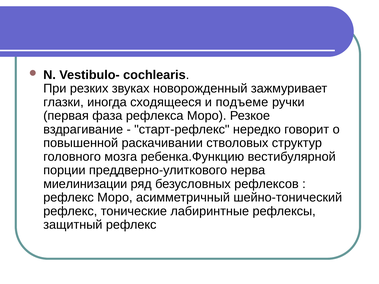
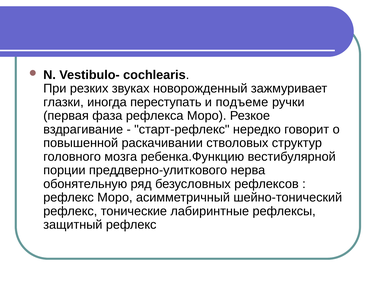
сходящееся: сходящееся -> переступать
миелинизации: миелинизации -> обонятельную
